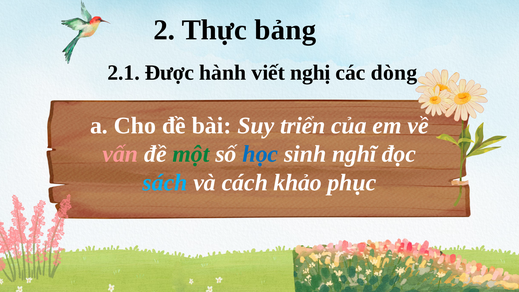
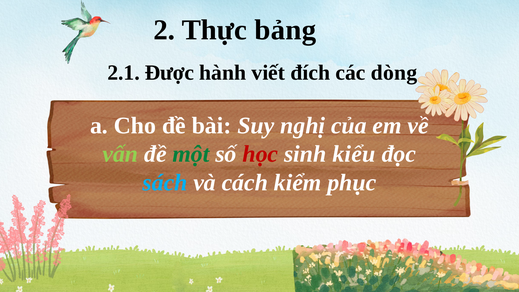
nghị: nghị -> đích
triển: triển -> nghị
vấn colour: pink -> light green
học colour: blue -> red
nghĩ: nghĩ -> kiểu
khảo: khảo -> kiểm
